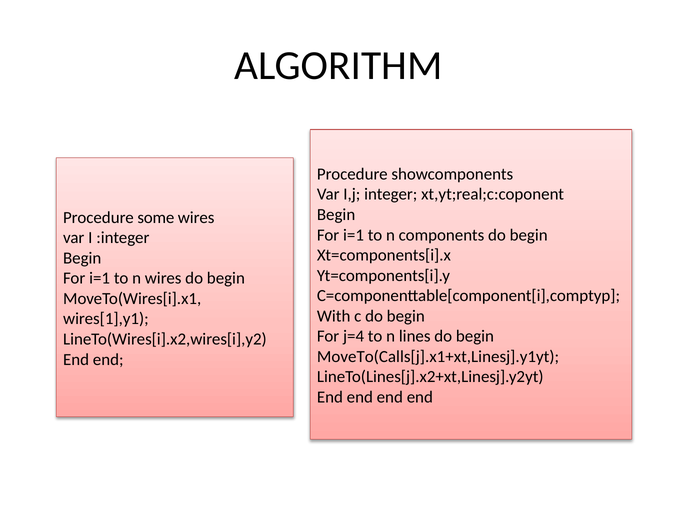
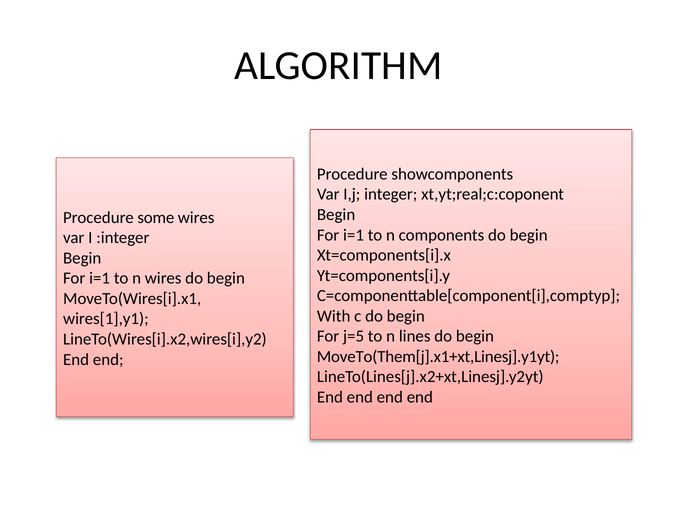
j=4: j=4 -> j=5
MoveTo(Calls[j].x1+xt,Linesj].y1yt: MoveTo(Calls[j].x1+xt,Linesj].y1yt -> MoveTo(Them[j].x1+xt,Linesj].y1yt
